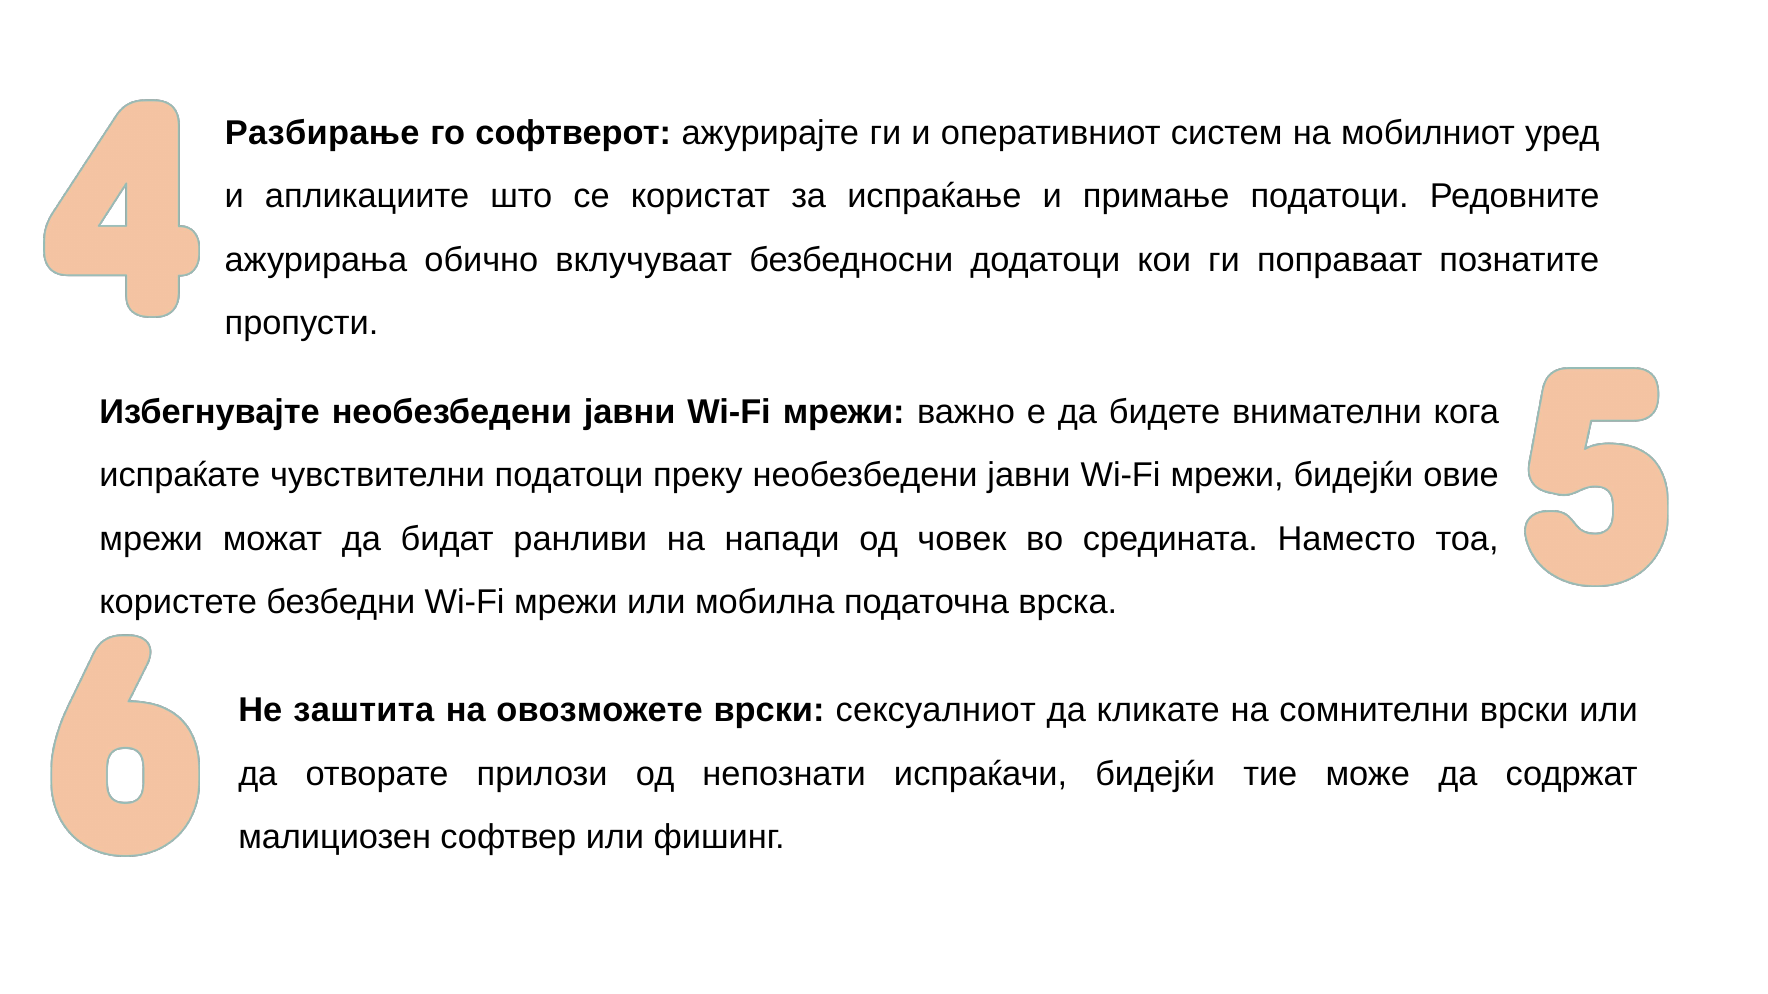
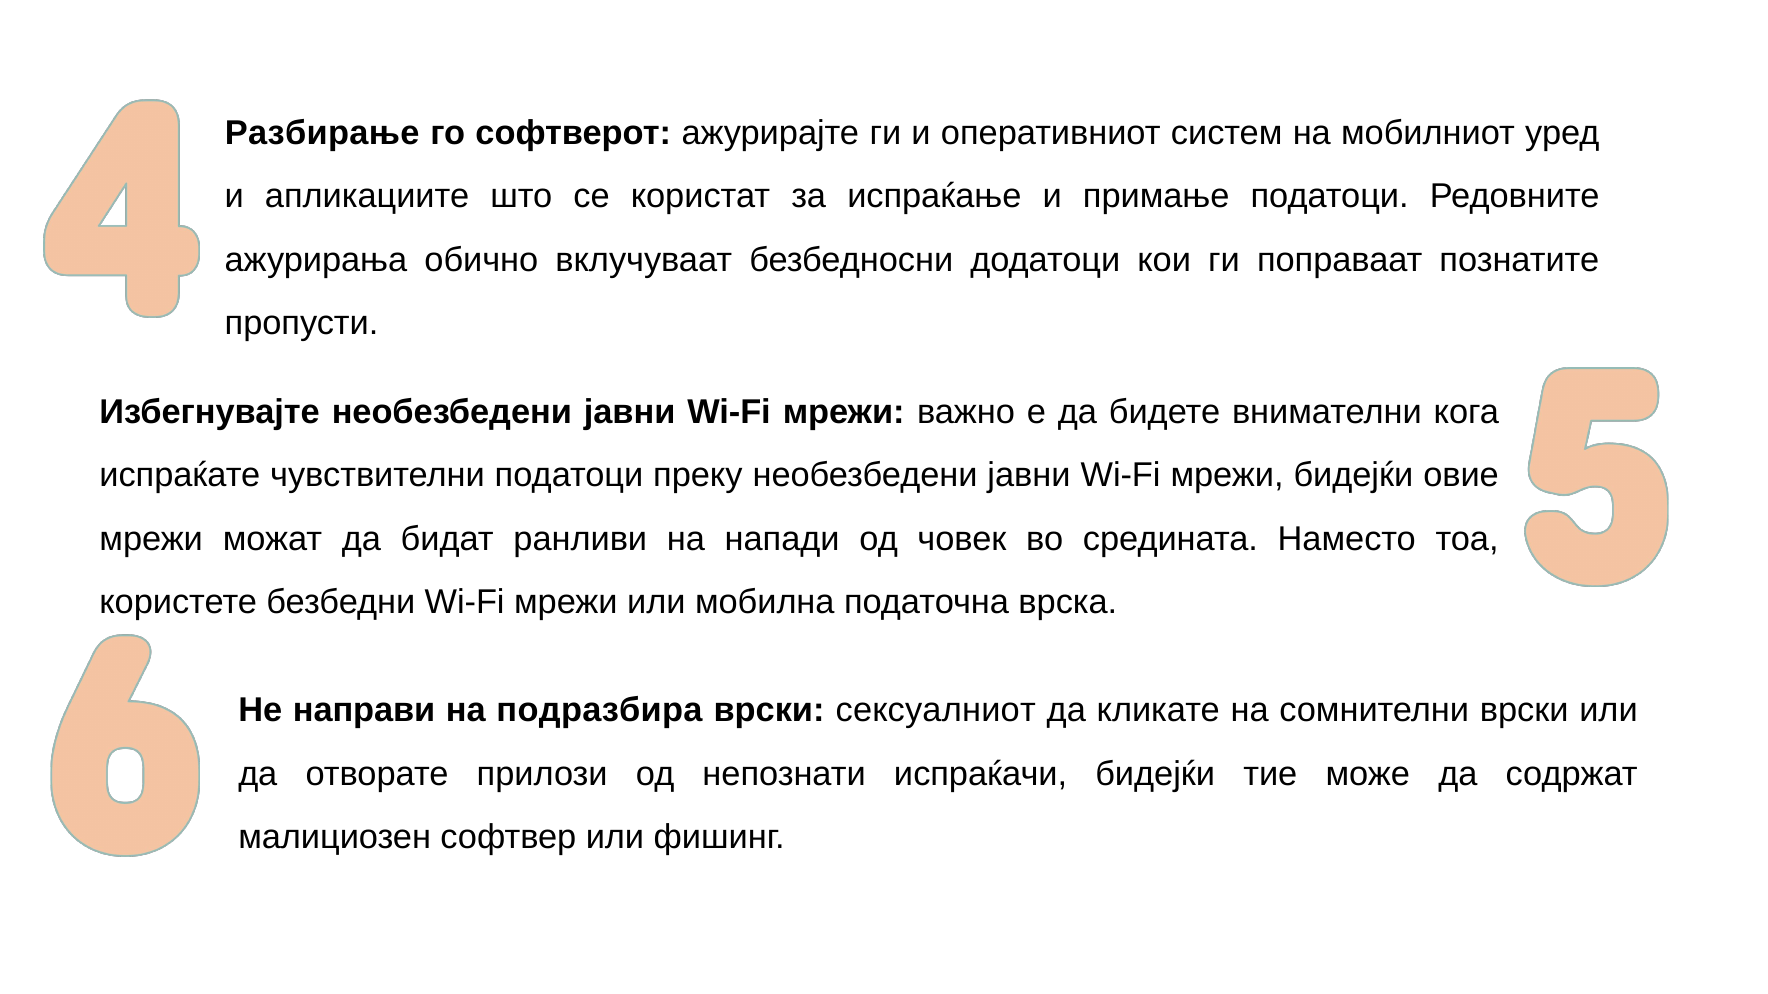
заштита: заштита -> направи
овозможете: овозможете -> подразбира
